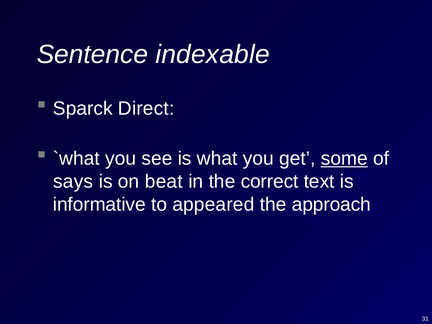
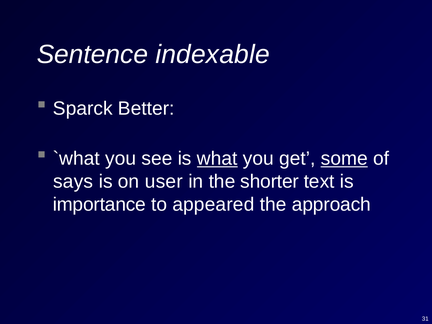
Direct: Direct -> Better
what underline: none -> present
beat: beat -> user
correct: correct -> shorter
informative: informative -> importance
